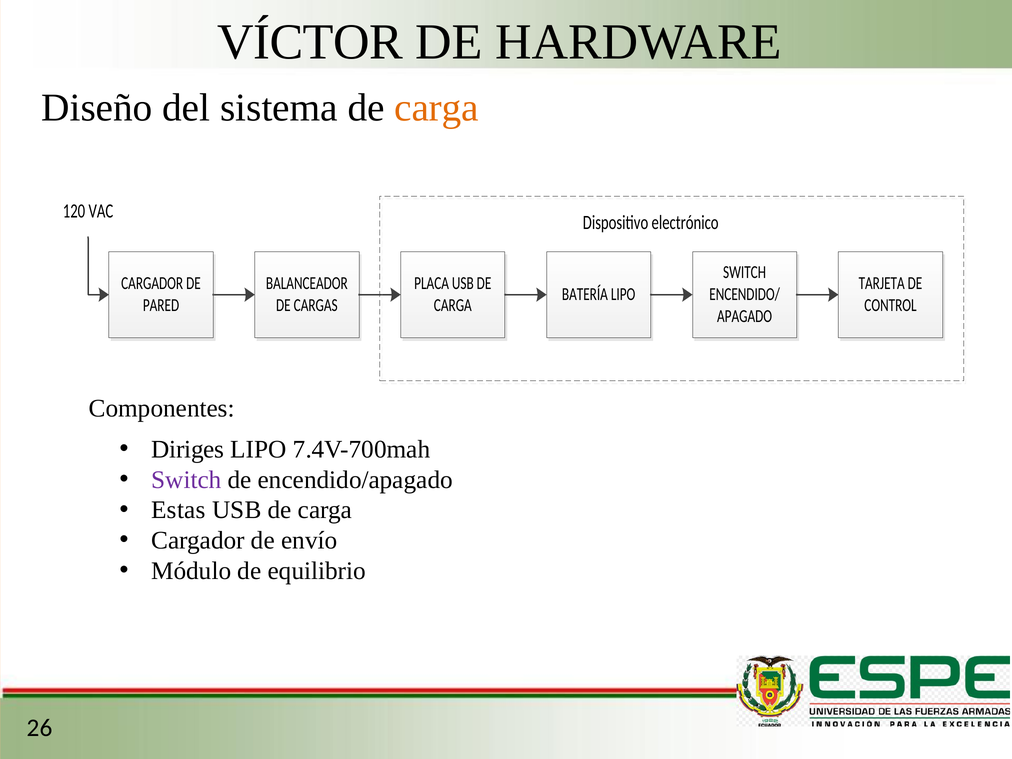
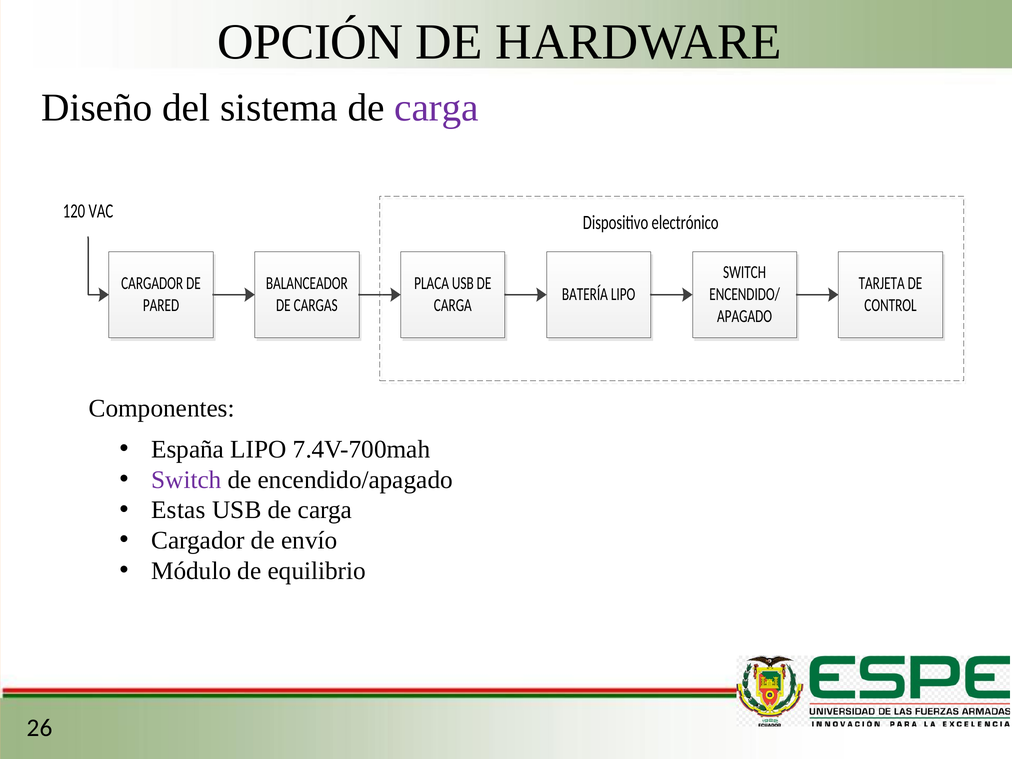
VÍCTOR: VÍCTOR -> OPCIÓN
carga at (437, 108) colour: orange -> purple
Diriges: Diriges -> España
